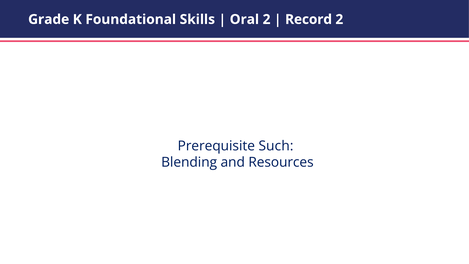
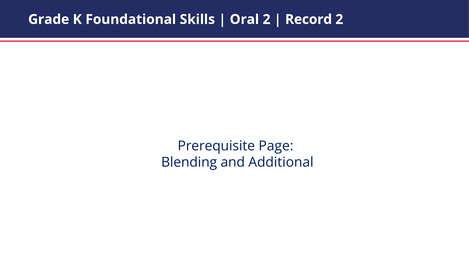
Such: Such -> Page
Resources: Resources -> Additional
